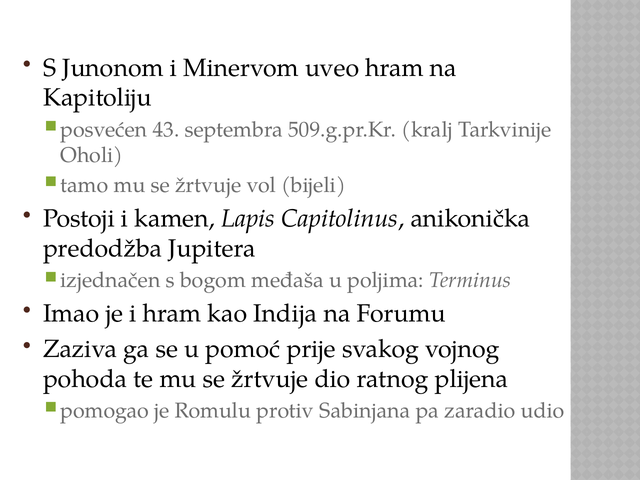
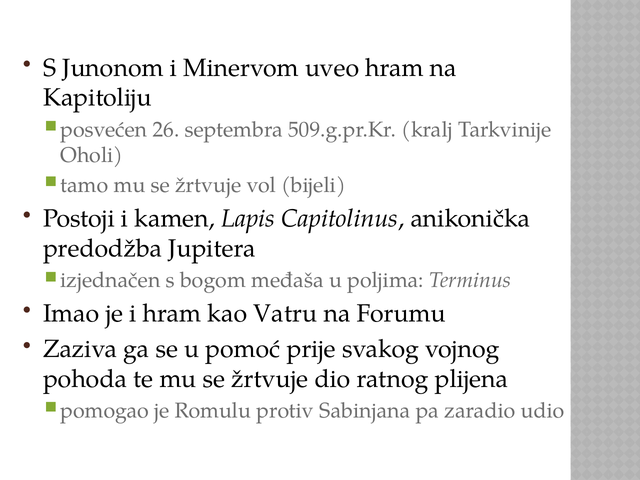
43: 43 -> 26
Indija: Indija -> Vatru
